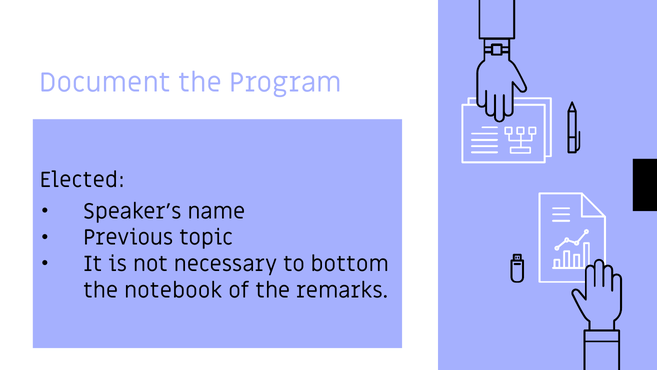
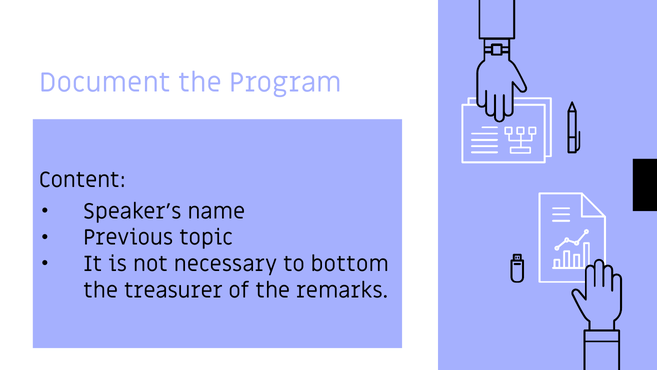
Elected: Elected -> Content
notebook: notebook -> treasurer
